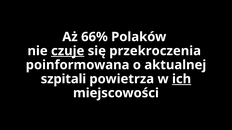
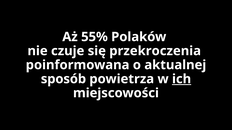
66%: 66% -> 55%
czuje underline: present -> none
szpitali: szpitali -> sposób
